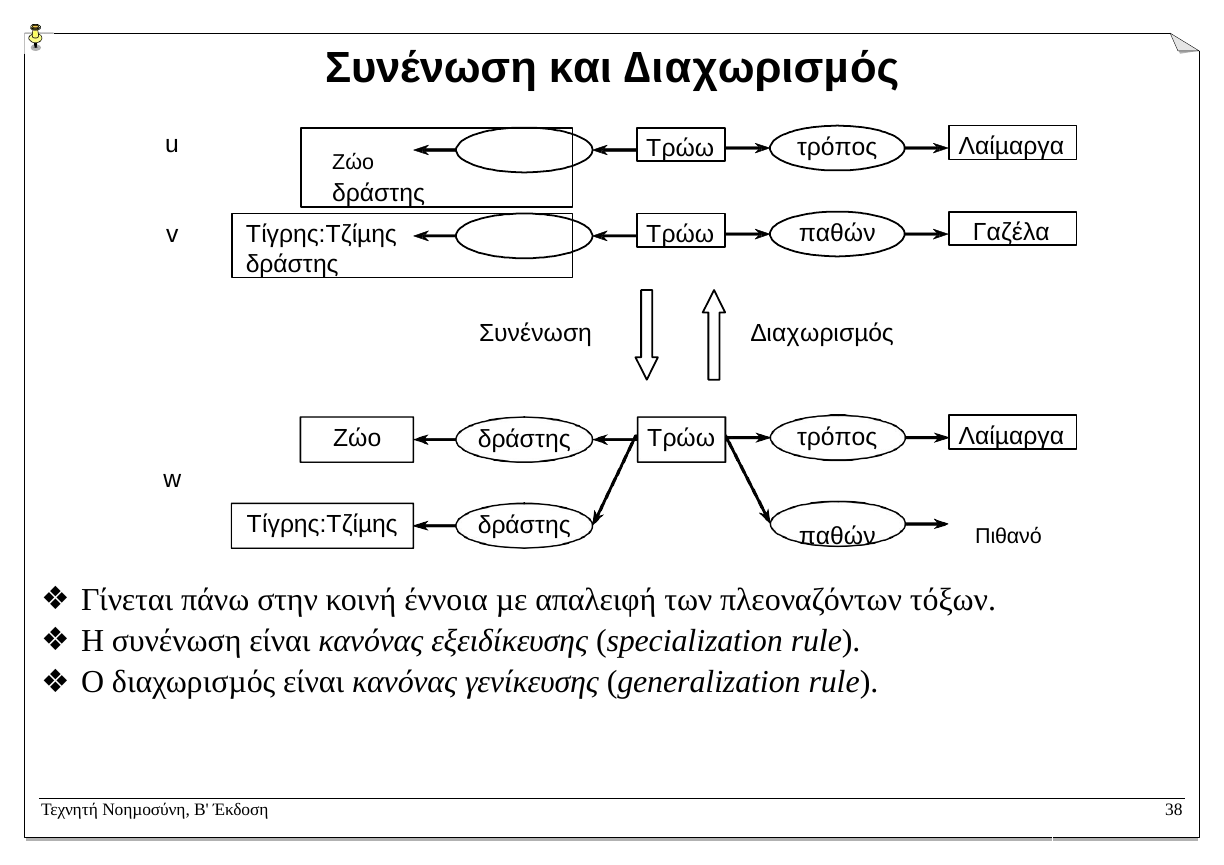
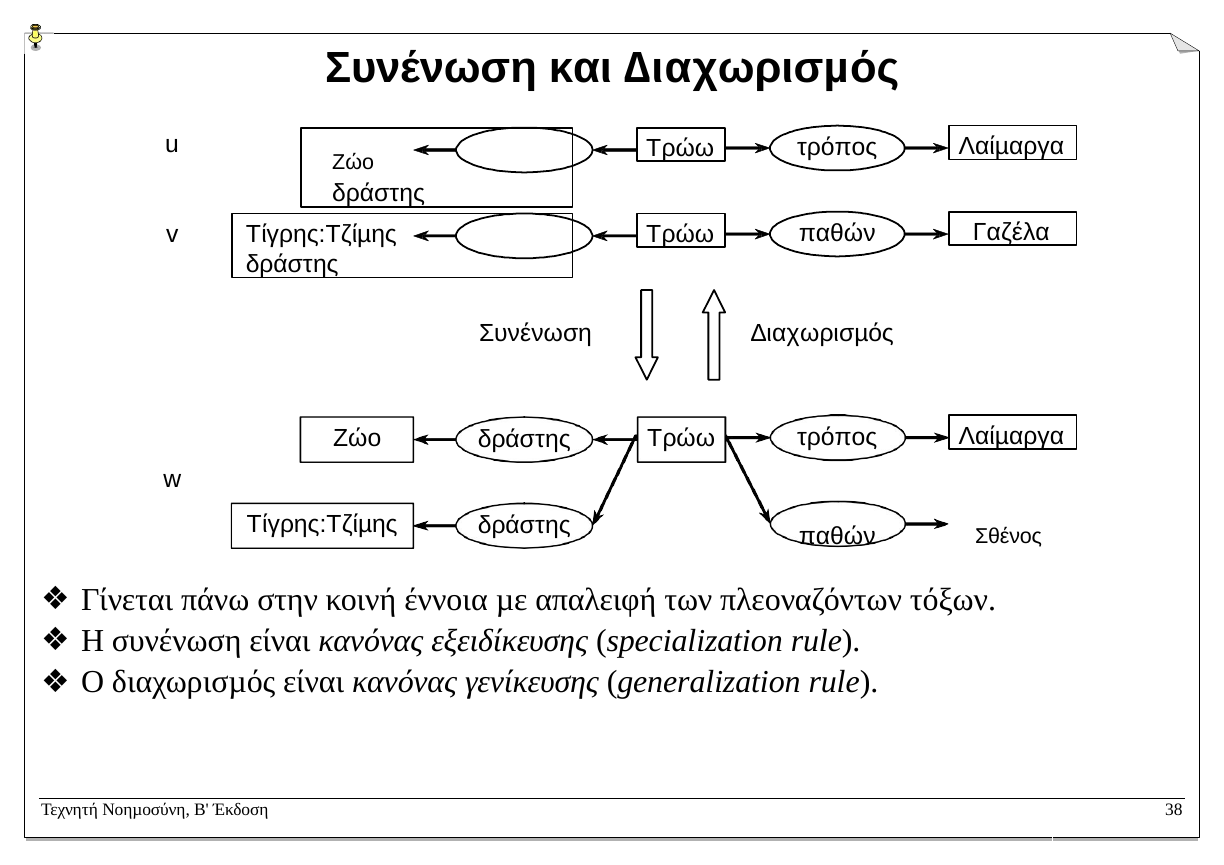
Πιθανό: Πιθανό -> Σθένος
